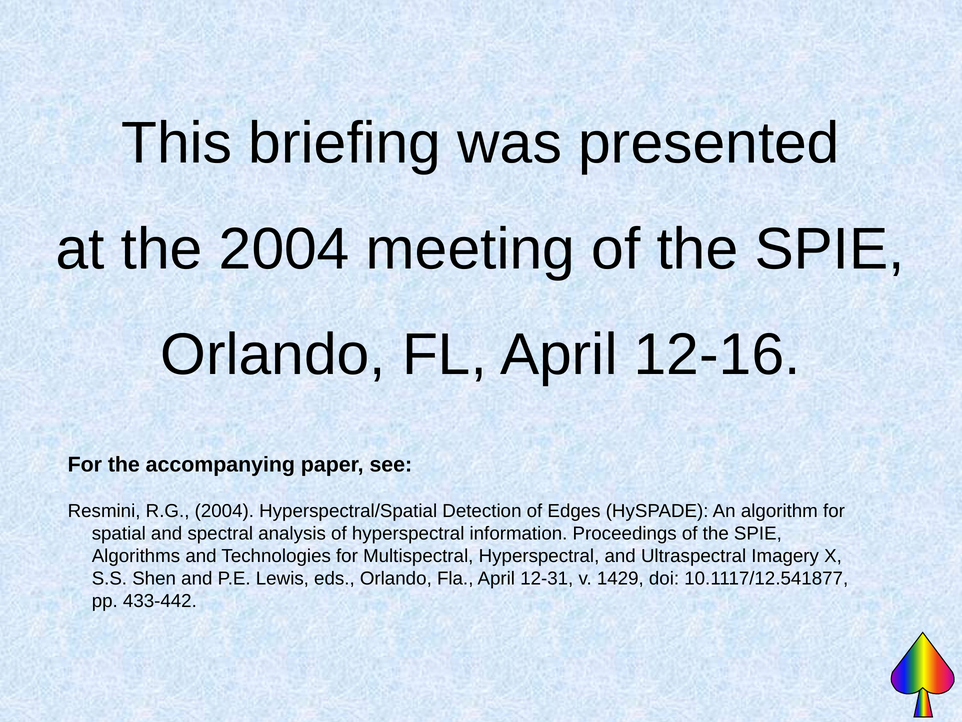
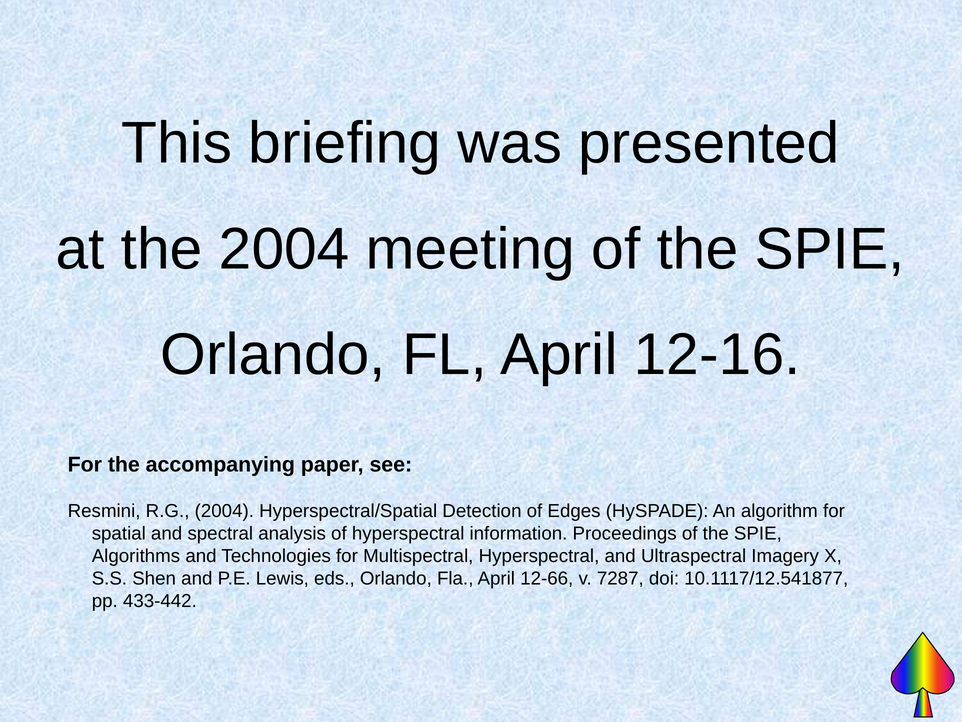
12-31: 12-31 -> 12-66
1429: 1429 -> 7287
